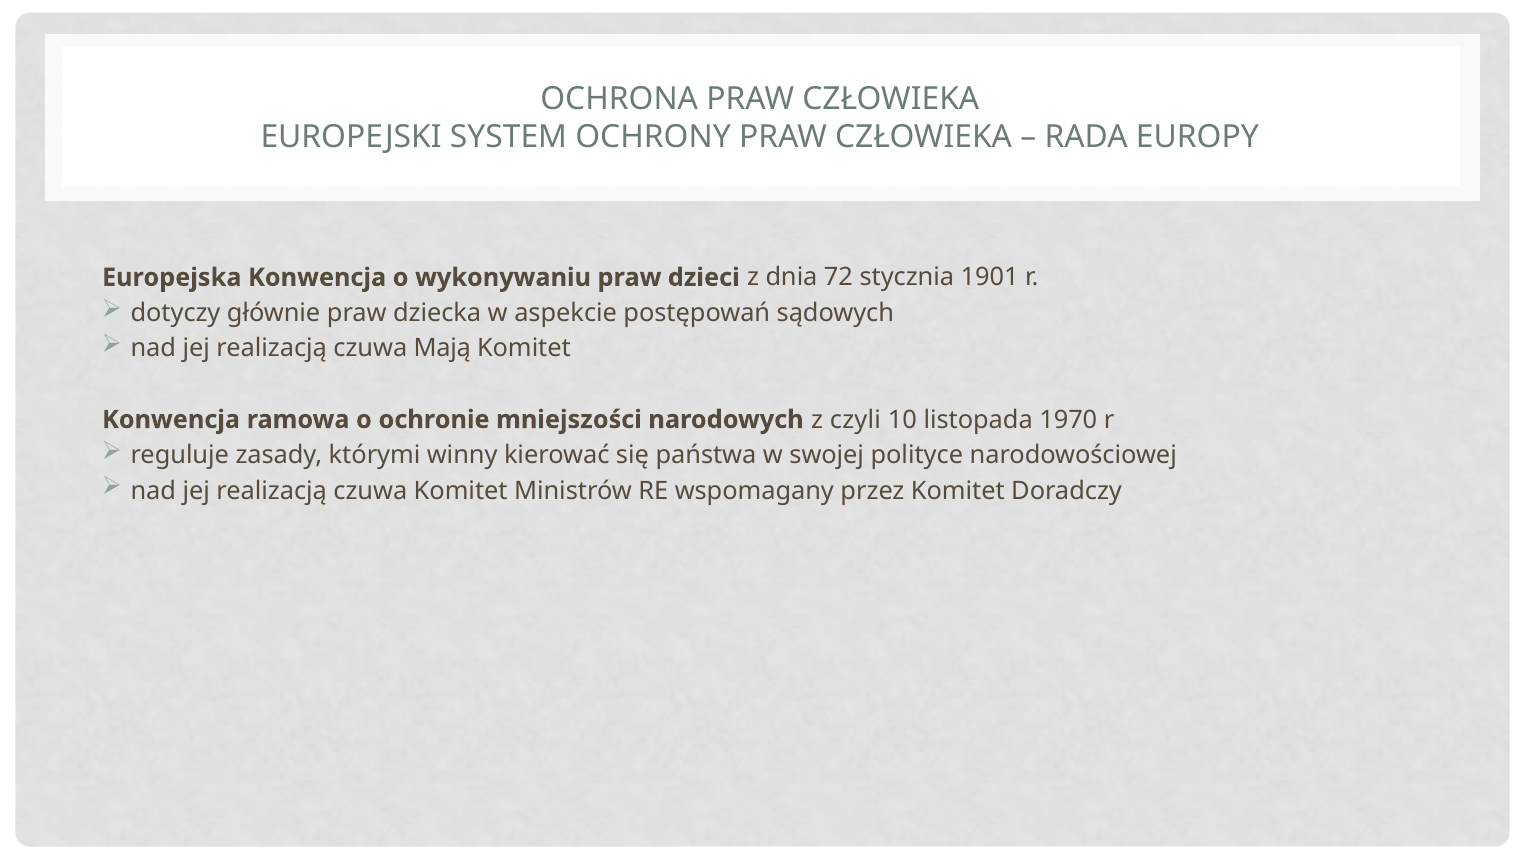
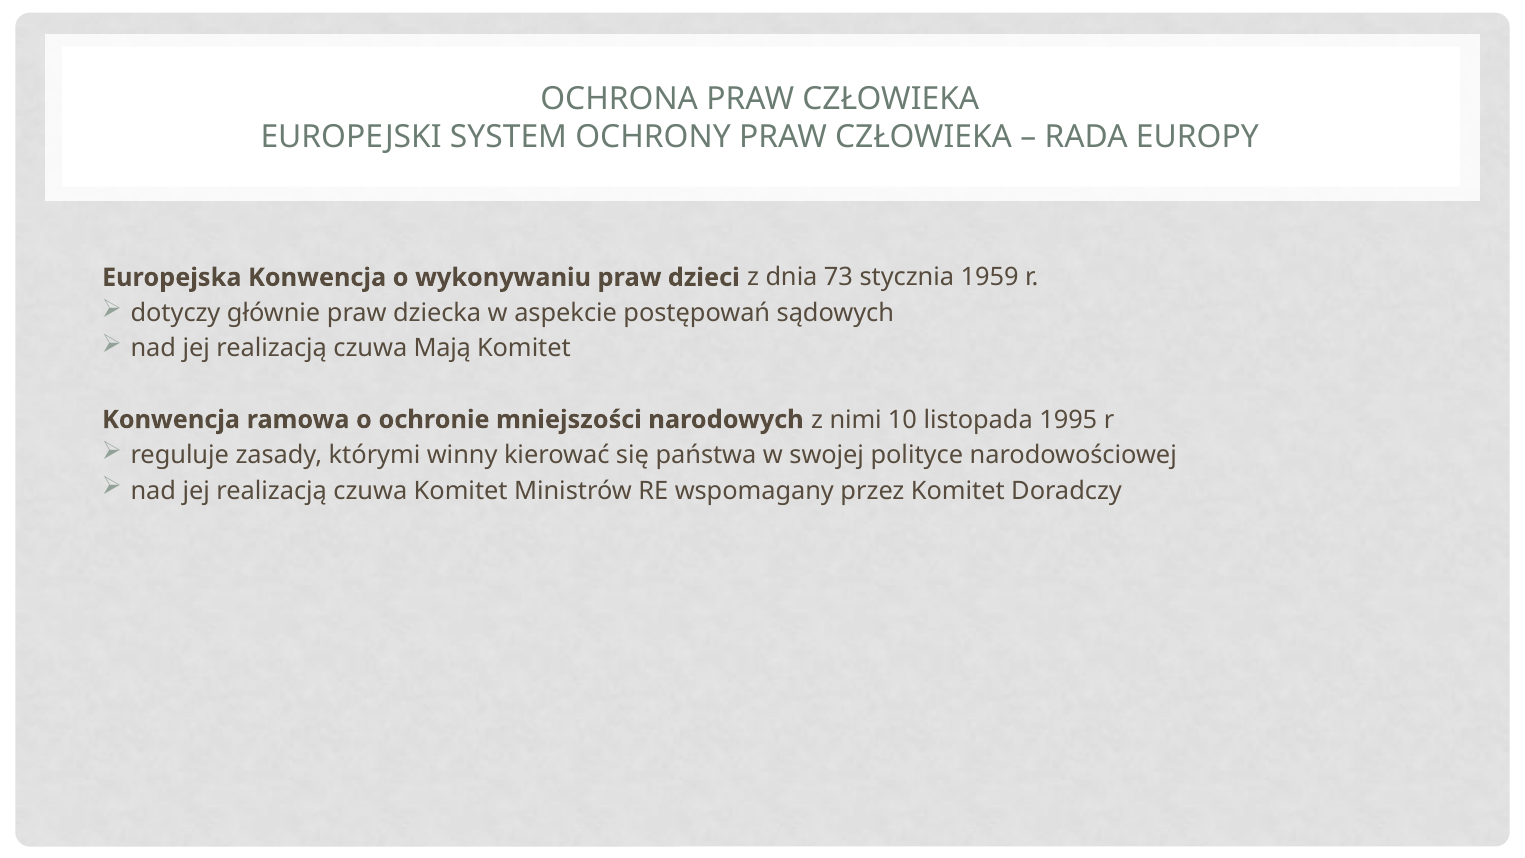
72: 72 -> 73
1901: 1901 -> 1959
czyli: czyli -> nimi
1970: 1970 -> 1995
